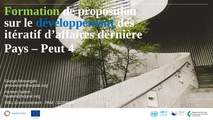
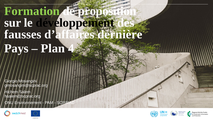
développement colour: blue -> black
itératif: itératif -> fausses
Peut: Peut -> Plan
